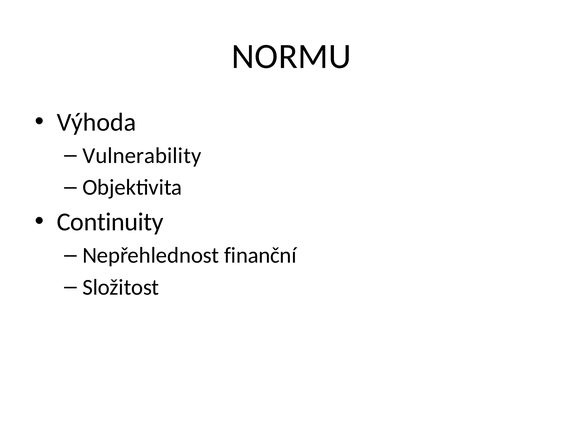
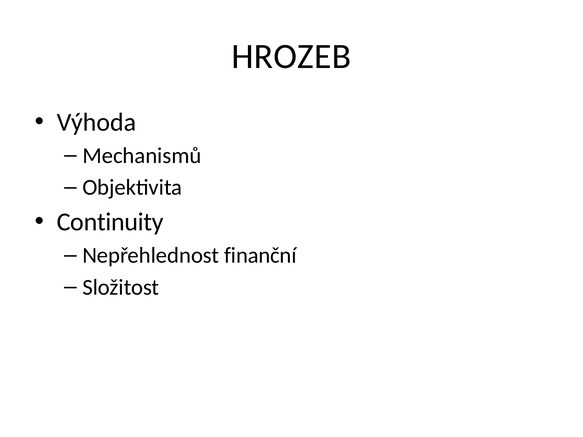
NORMU: NORMU -> HROZEB
Vulnerability: Vulnerability -> Mechanismů
